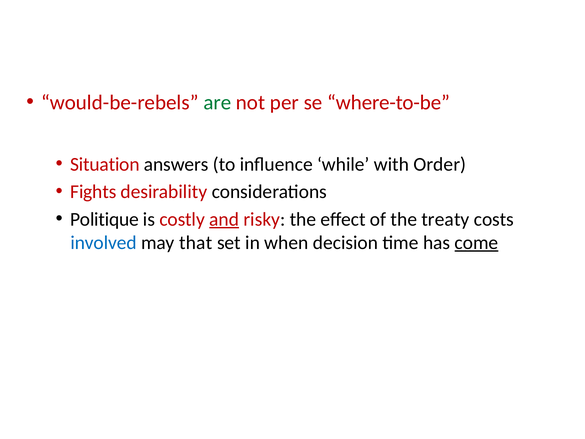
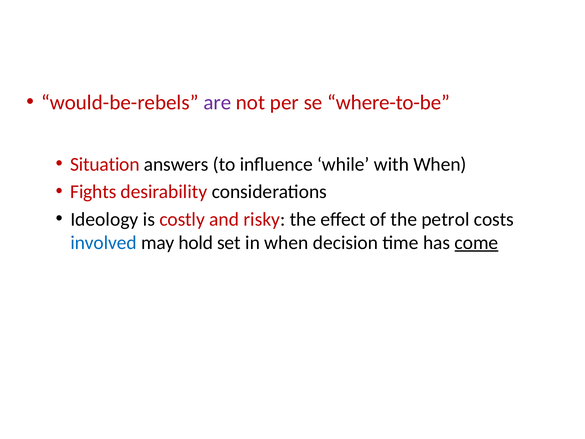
are colour: green -> purple
with Order: Order -> When
Politique: Politique -> Ideology
and underline: present -> none
treaty: treaty -> petrol
that: that -> hold
